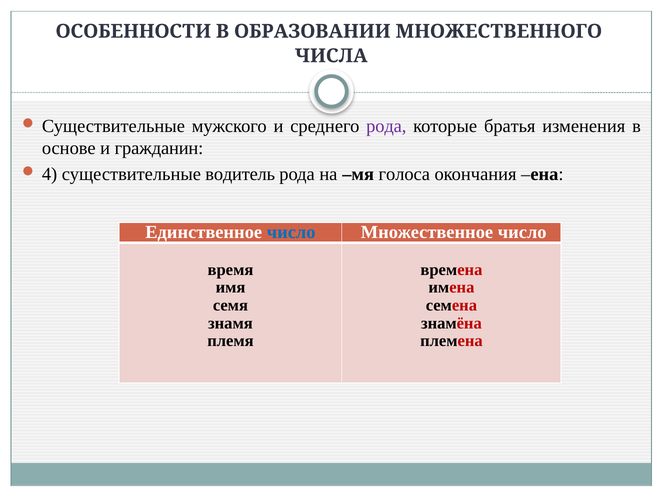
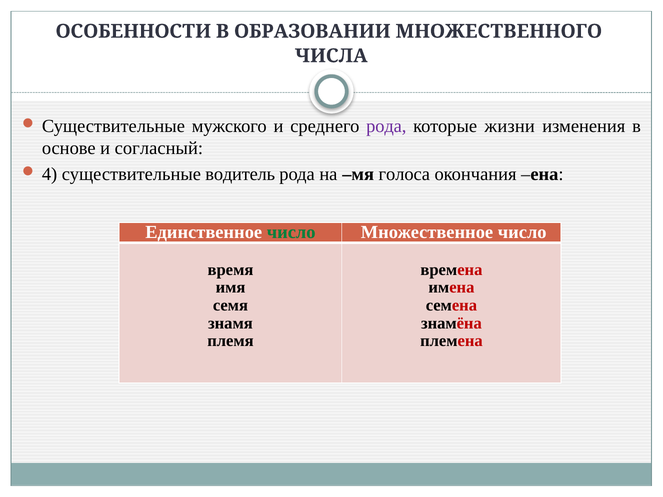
братья: братья -> жизни
гражданин: гражданин -> согласный
число at (291, 233) colour: blue -> green
